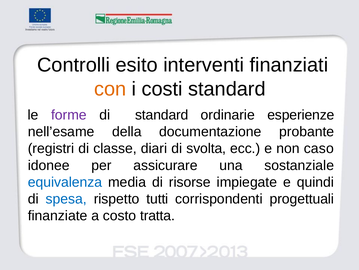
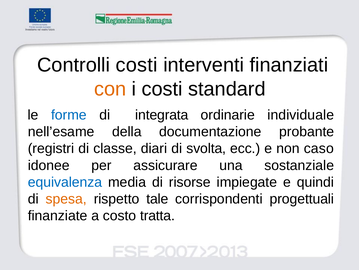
Controlli esito: esito -> costi
forme colour: purple -> blue
di standard: standard -> integrata
esperienze: esperienze -> individuale
spesa colour: blue -> orange
tutti: tutti -> tale
